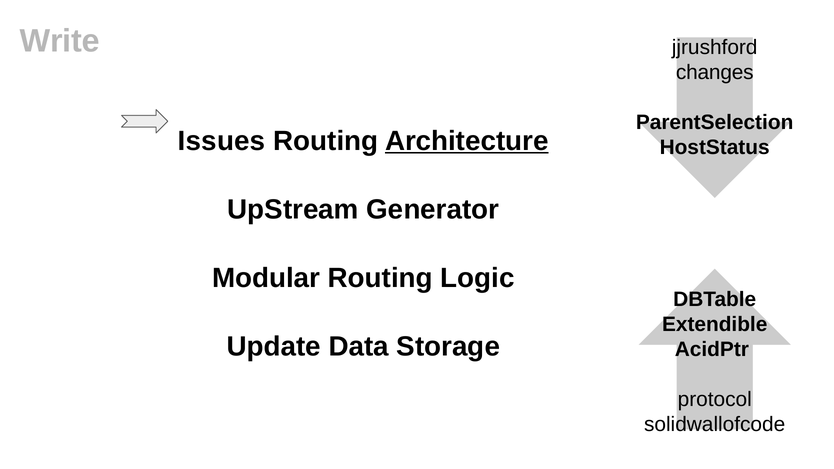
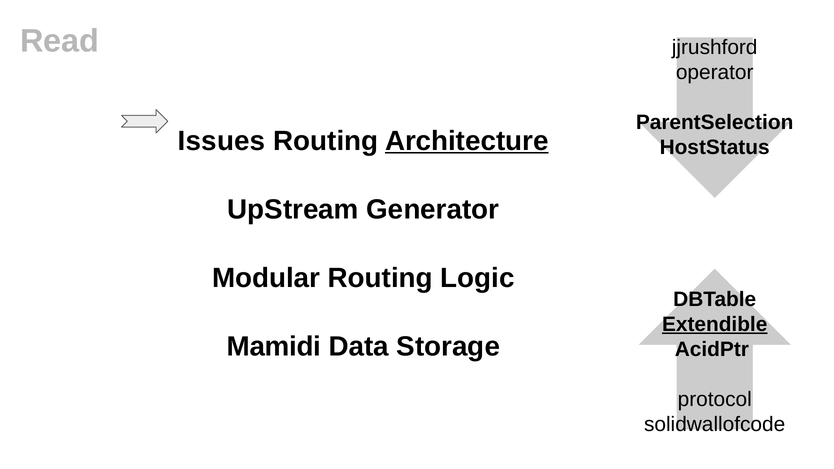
Write: Write -> Read
changes: changes -> operator
Extendible underline: none -> present
Update: Update -> Mamidi
